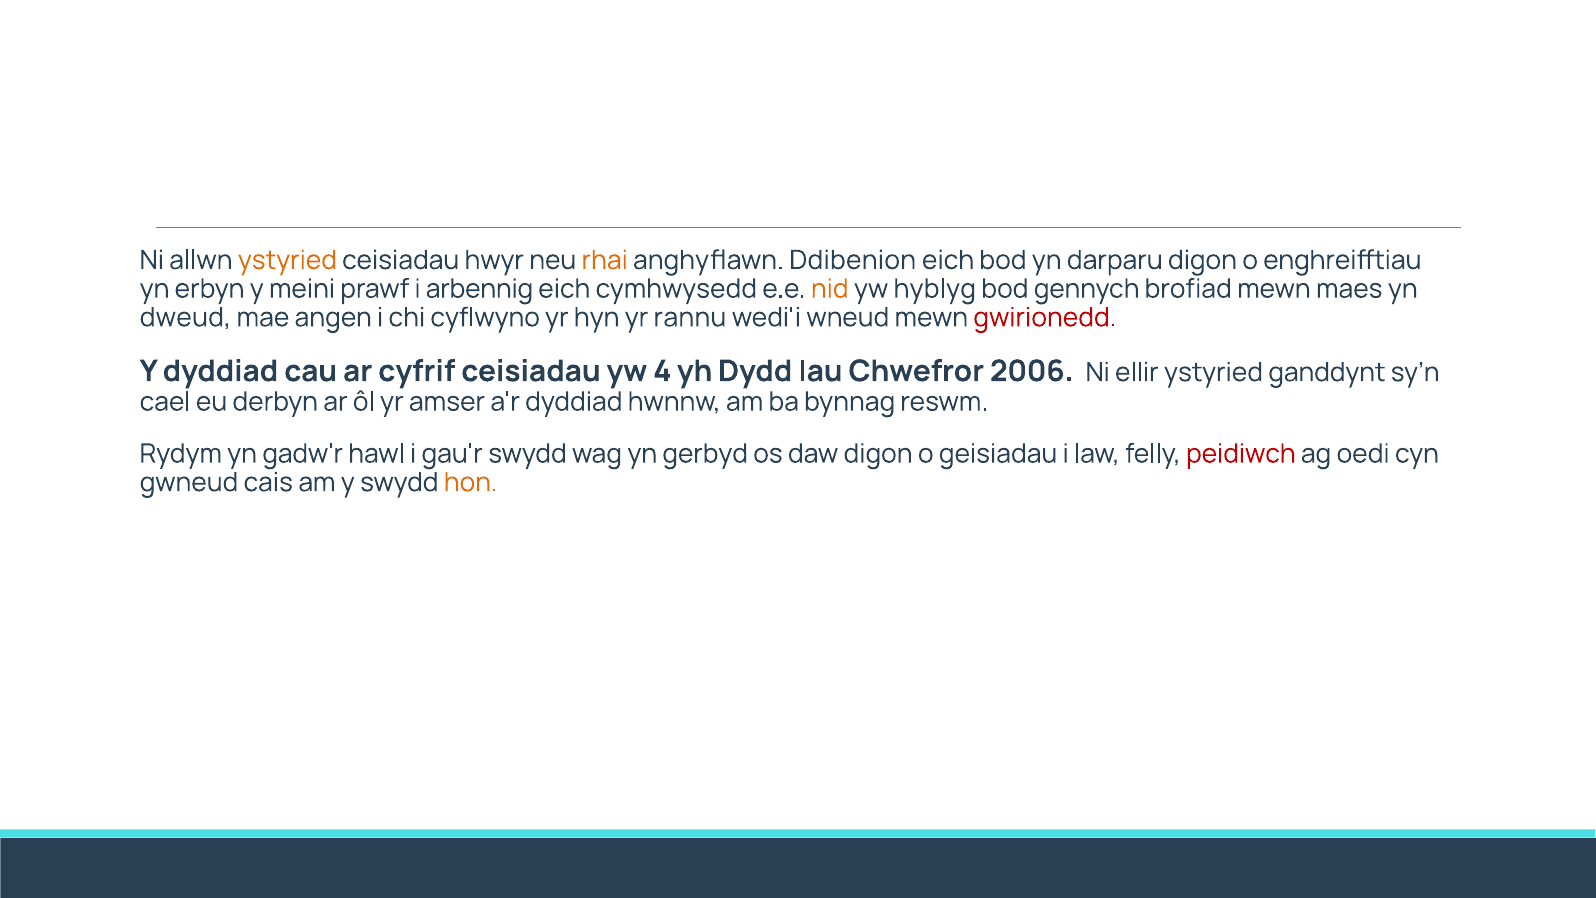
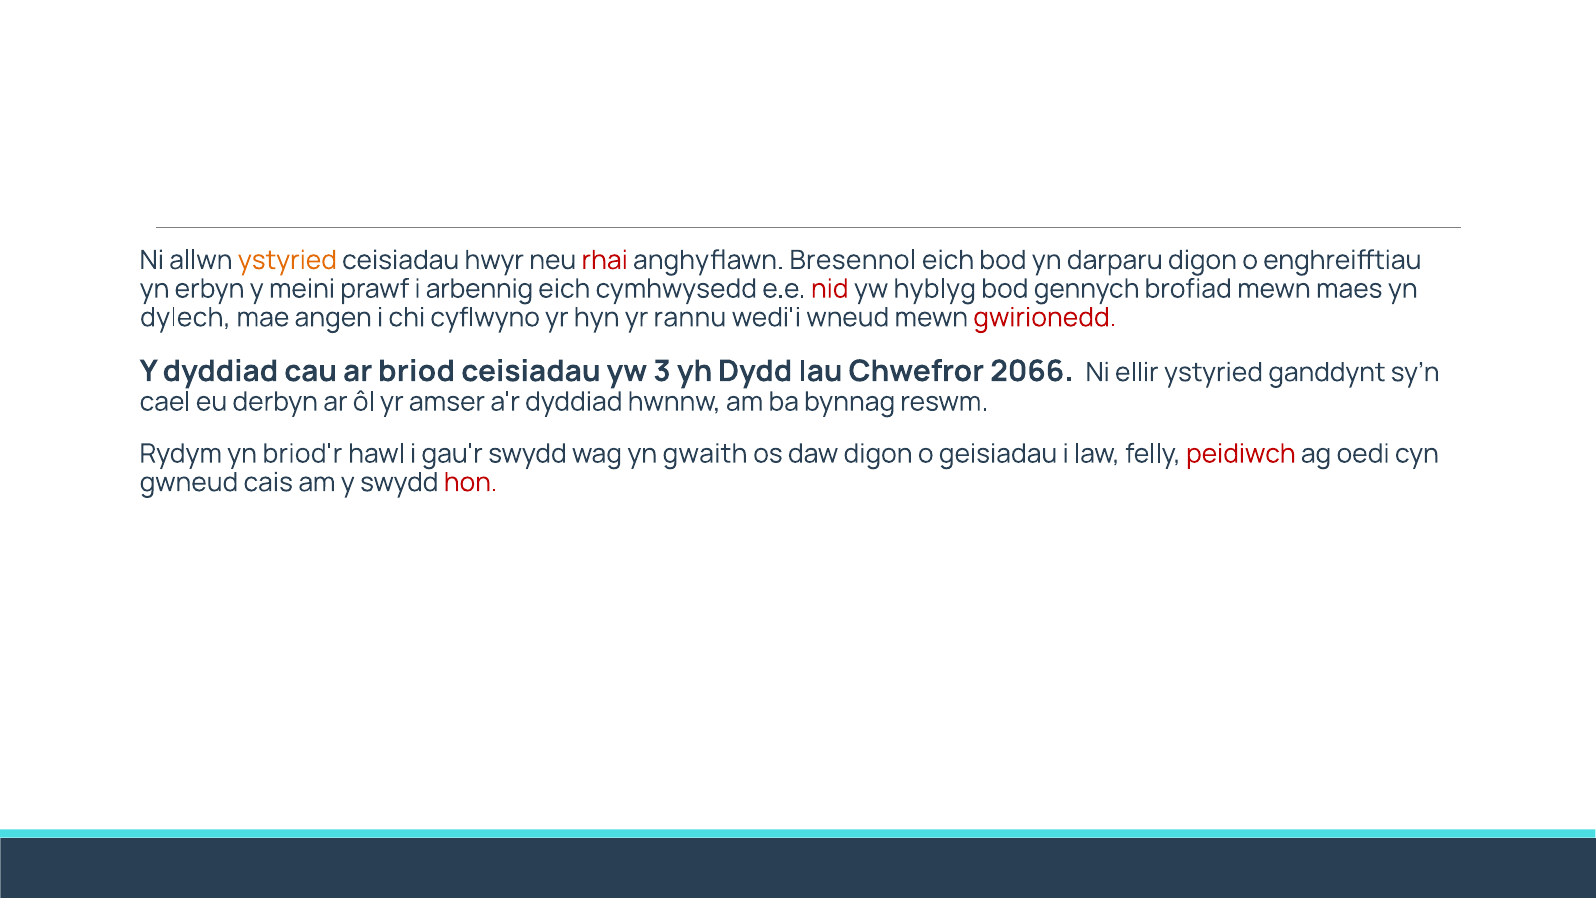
rhai colour: orange -> red
Ddibenion: Ddibenion -> Bresennol
nid colour: orange -> red
dweud: dweud -> dylech
cyfrif: cyfrif -> briod
4: 4 -> 3
2006: 2006 -> 2066
gadw'r: gadw'r -> briod'r
gerbyd: gerbyd -> gwaith
hon colour: orange -> red
